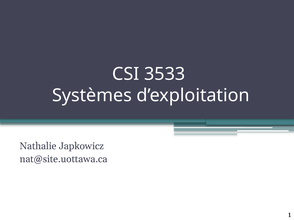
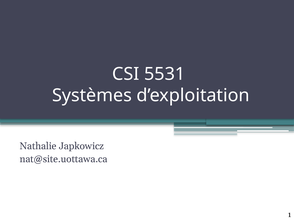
3533: 3533 -> 5531
